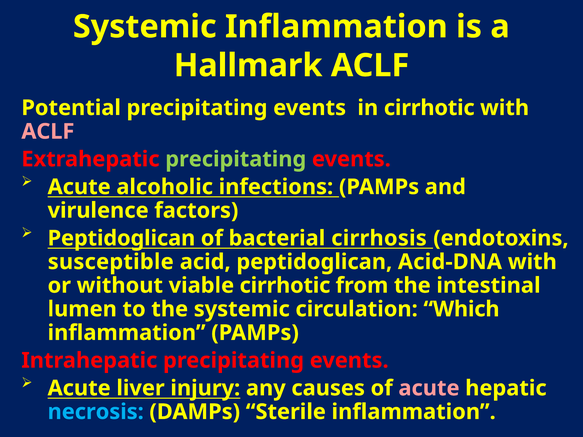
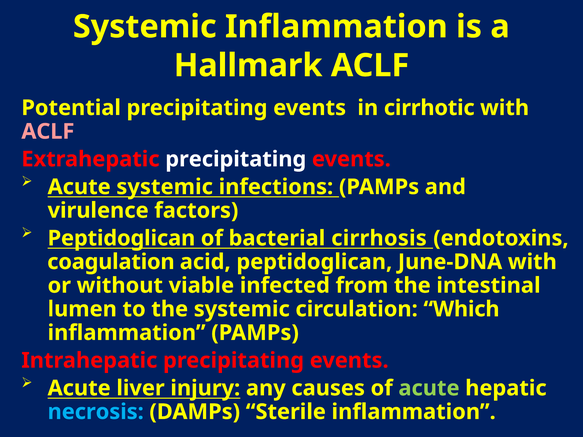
precipitating at (236, 159) colour: light green -> white
Acute alcoholic: alcoholic -> systemic
susceptible: susceptible -> coagulation
Acid-DNA: Acid-DNA -> June-DNA
viable cirrhotic: cirrhotic -> infected
acute at (429, 388) colour: pink -> light green
